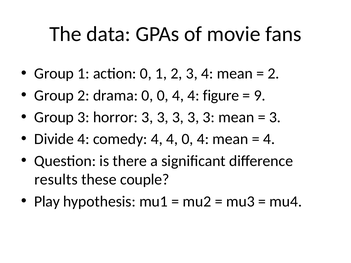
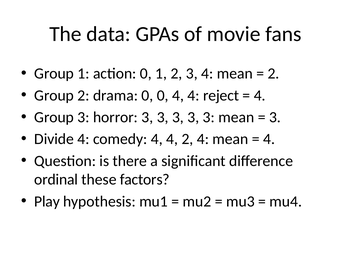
figure: figure -> reject
9 at (260, 95): 9 -> 4
4 0: 0 -> 2
results: results -> ordinal
couple: couple -> factors
